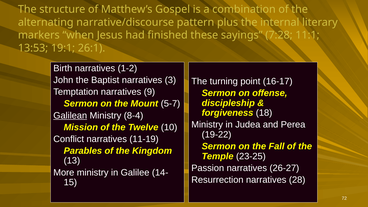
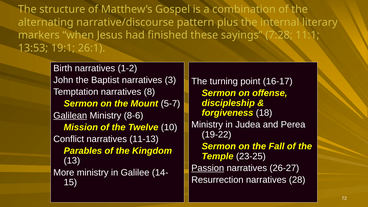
9: 9 -> 8
8-4: 8-4 -> 8-6
11-19: 11-19 -> 11-13
Passion underline: none -> present
